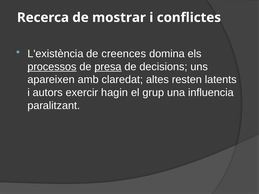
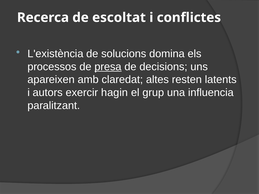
mostrar: mostrar -> escoltat
creences: creences -> solucions
processos underline: present -> none
